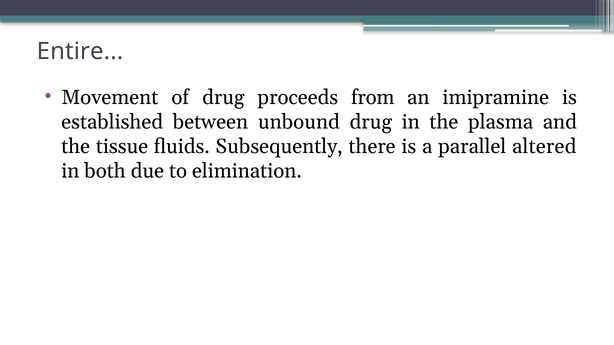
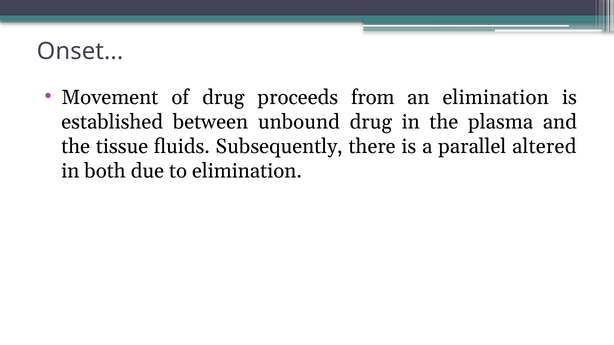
Entire: Entire -> Onset
an imipramine: imipramine -> elimination
